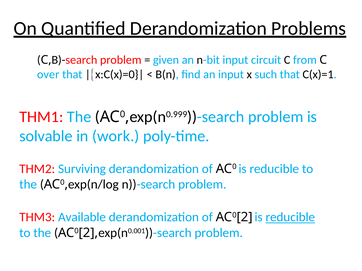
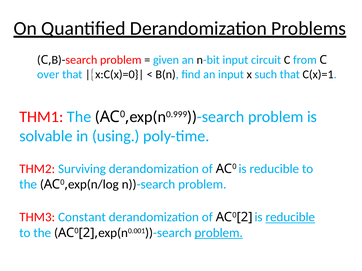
work: work -> using
Available: Available -> Constant
problem at (219, 233) underline: none -> present
